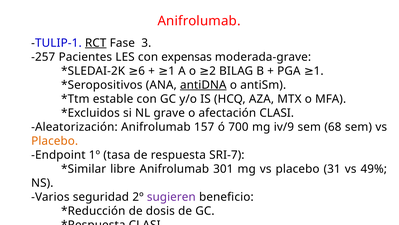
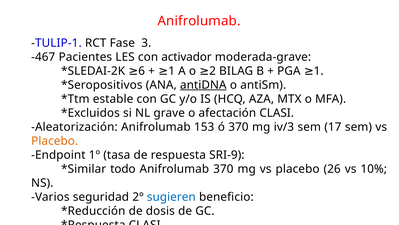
RCT underline: present -> none
-257: -257 -> -467
expensas: expensas -> activador
157: 157 -> 153
ó 700: 700 -> 370
iv/9: iv/9 -> iv/3
68: 68 -> 17
SRI-7: SRI-7 -> SRI-9
libre: libre -> todo
Anifrolumab 301: 301 -> 370
31: 31 -> 26
49%: 49% -> 10%
sugieren colour: purple -> blue
